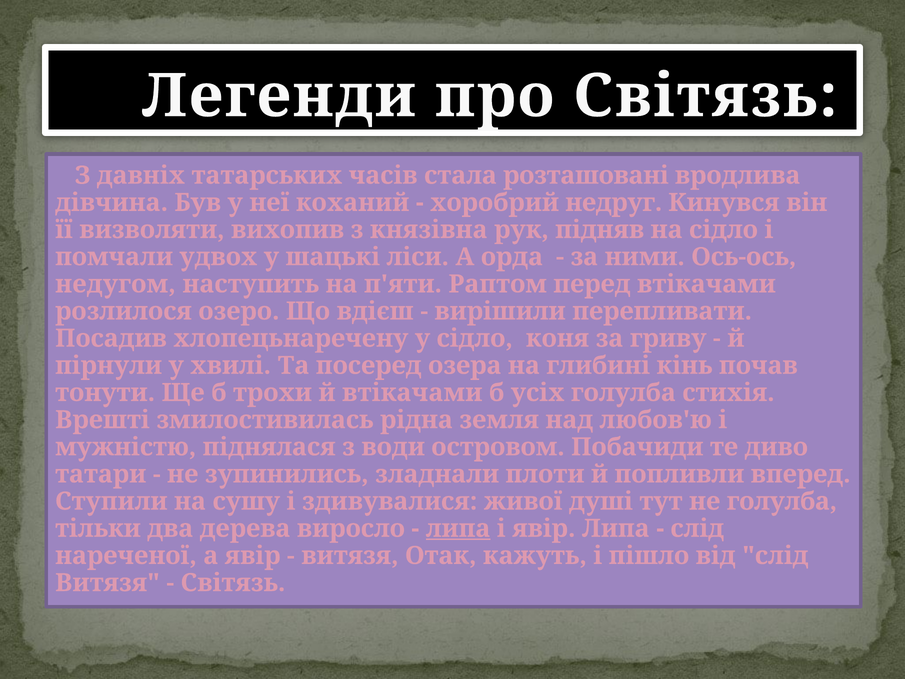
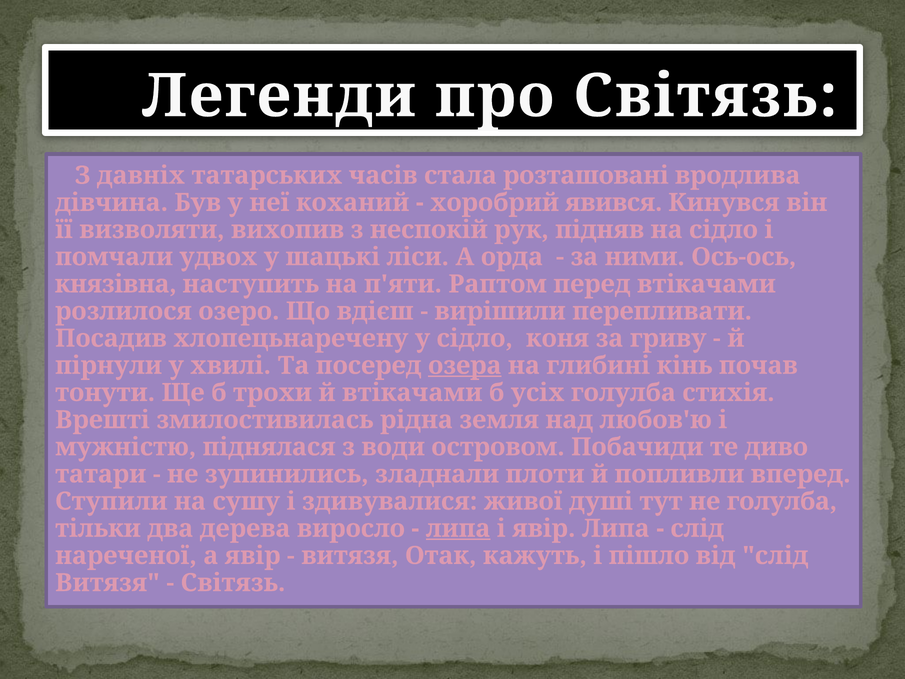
недруг: недруг -> явився
князівна: князівна -> неспокій
недугом: недугом -> князівна
озера underline: none -> present
